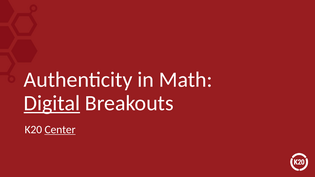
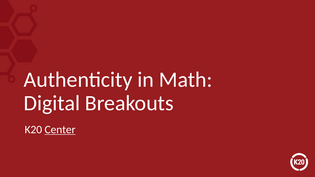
Digital underline: present -> none
